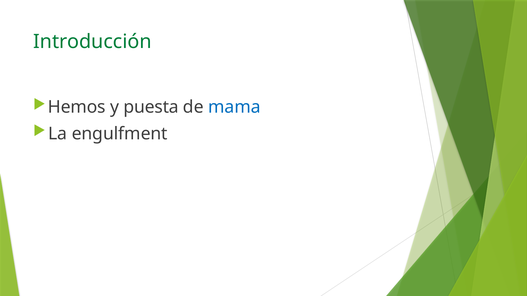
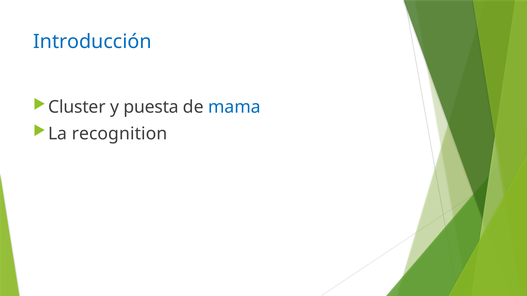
Introducción colour: green -> blue
Hemos: Hemos -> Cluster
engulfment: engulfment -> recognition
